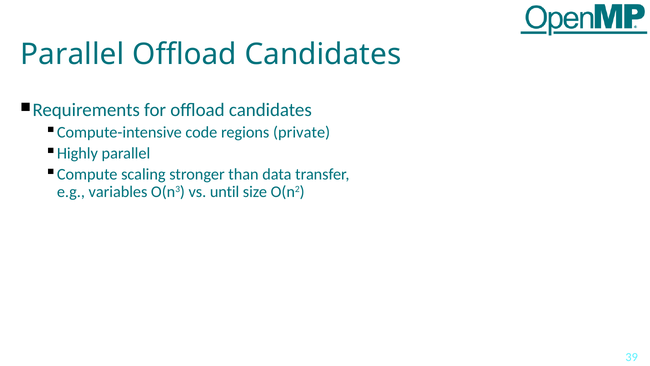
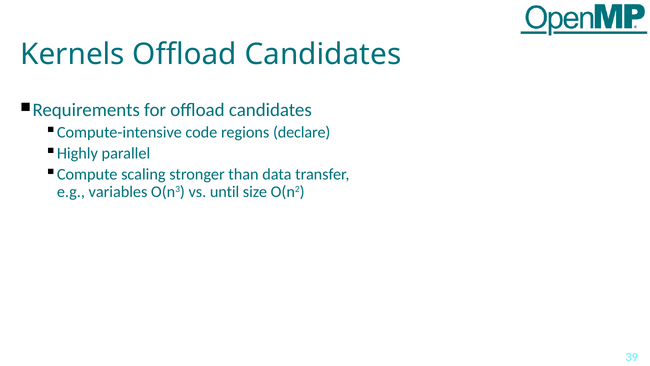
Parallel at (72, 55): Parallel -> Kernels
private: private -> declare
